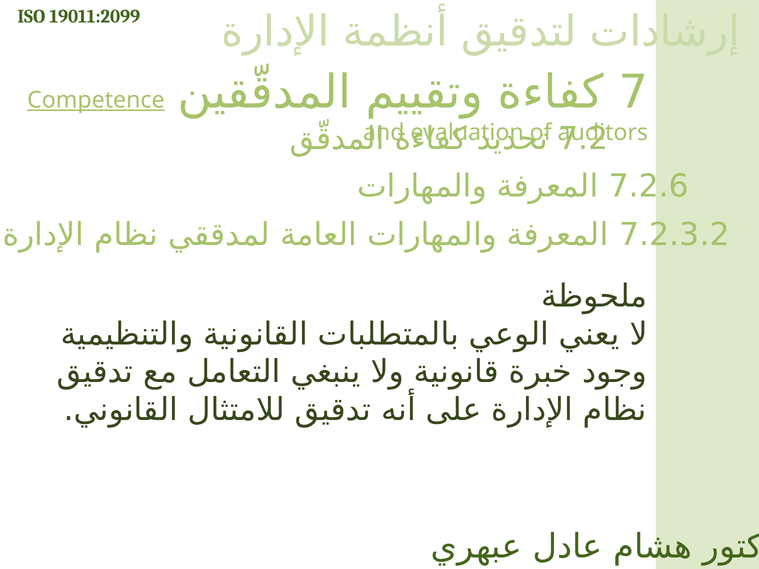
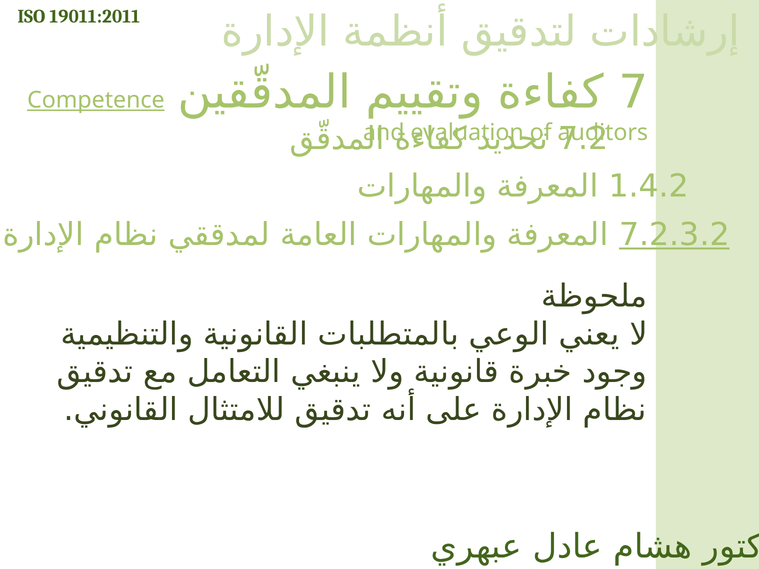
19011:2099: 19011:2099 -> 19011:2011
7.2.6: 7.2.6 -> 1.4.2
7.2.3.2 underline: none -> present
